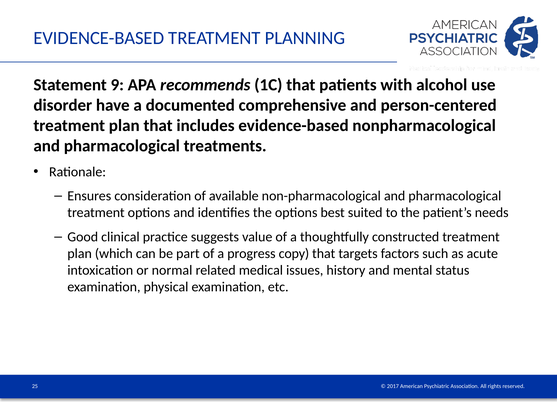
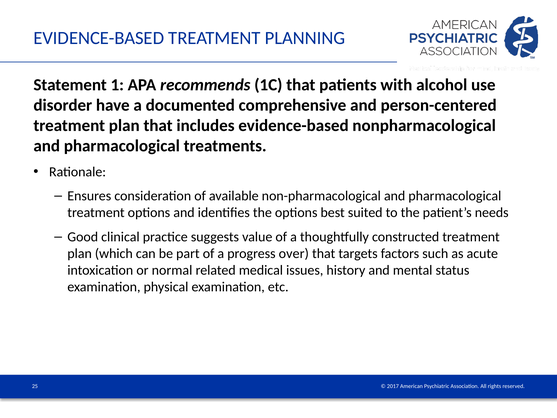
9: 9 -> 1
copy: copy -> over
